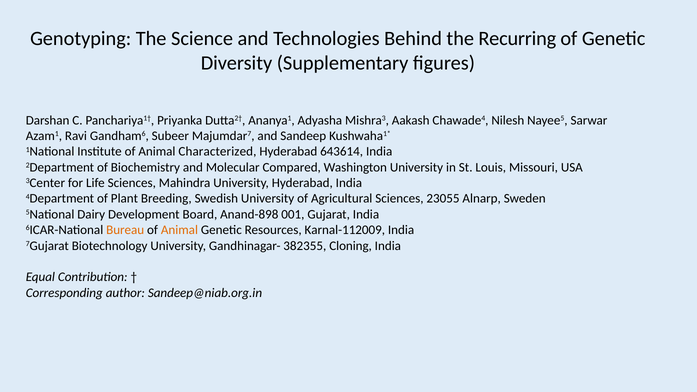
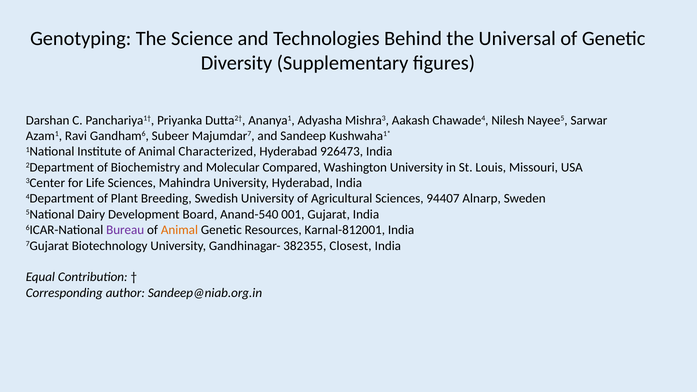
Recurring: Recurring -> Universal
643614: 643614 -> 926473
23055: 23055 -> 94407
Anand-898: Anand-898 -> Anand-540
Bureau colour: orange -> purple
Karnal-112009: Karnal-112009 -> Karnal-812001
Cloning: Cloning -> Closest
